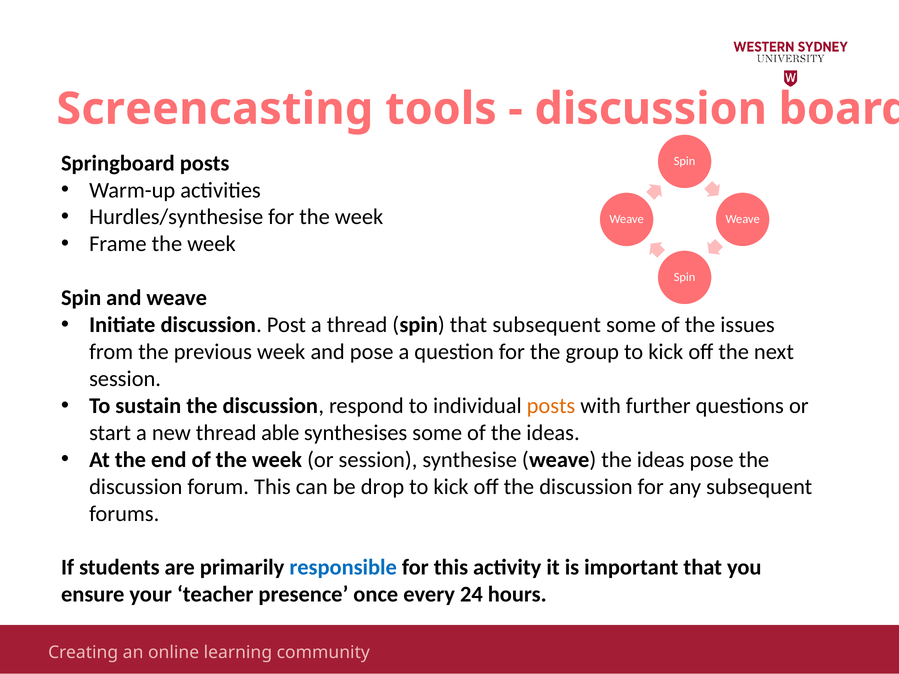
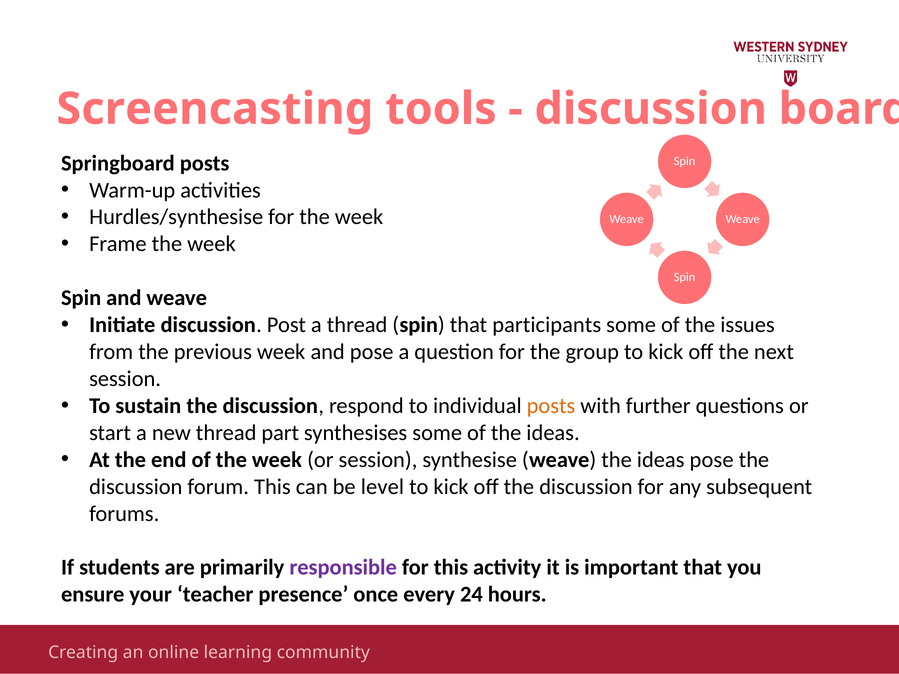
that subsequent: subsequent -> participants
able: able -> part
drop: drop -> level
responsible colour: blue -> purple
